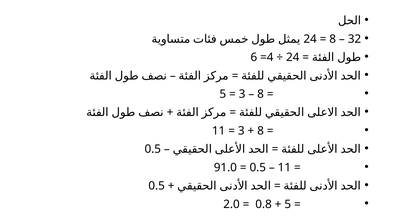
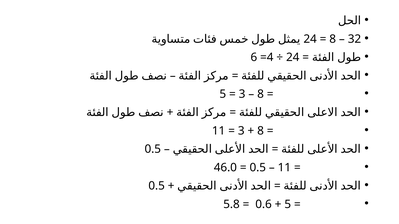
91.0: 91.0 -> 46.0
2.0: 2.0 -> 5.8
0.8: 0.8 -> 0.6
